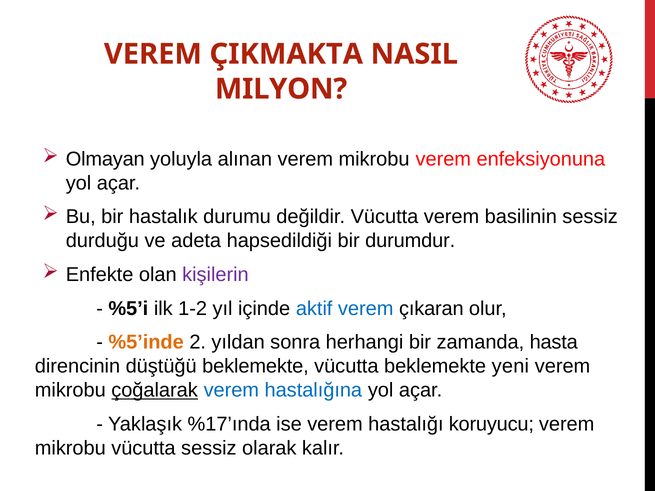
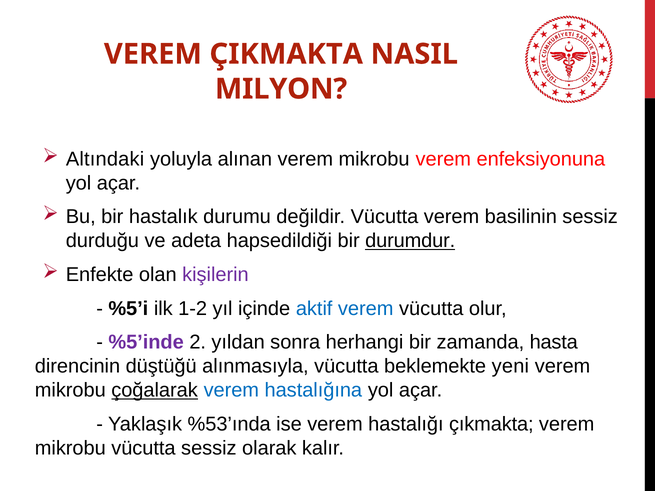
Olmayan: Olmayan -> Altındaki
durumdur underline: none -> present
verem çıkaran: çıkaran -> vücutta
%5’inde colour: orange -> purple
düştüğü beklemekte: beklemekte -> alınmasıyla
%17’ında: %17’ında -> %53’ında
koruyucu: koruyucu -> çıkmakta
